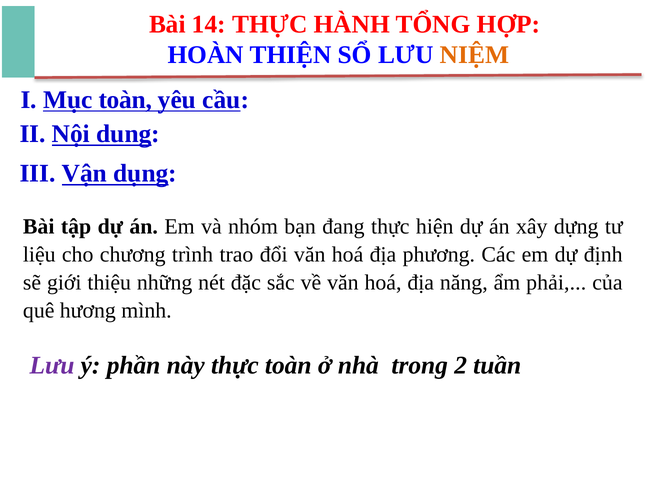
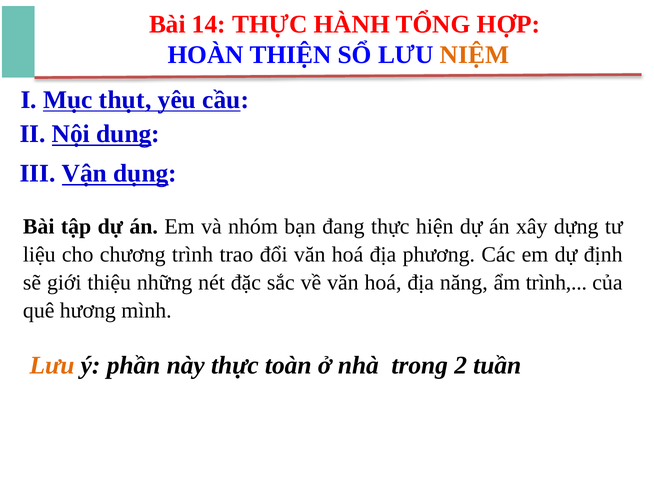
Mục toàn: toàn -> thụt
ẩm phải: phải -> trình
Lưu at (52, 366) colour: purple -> orange
